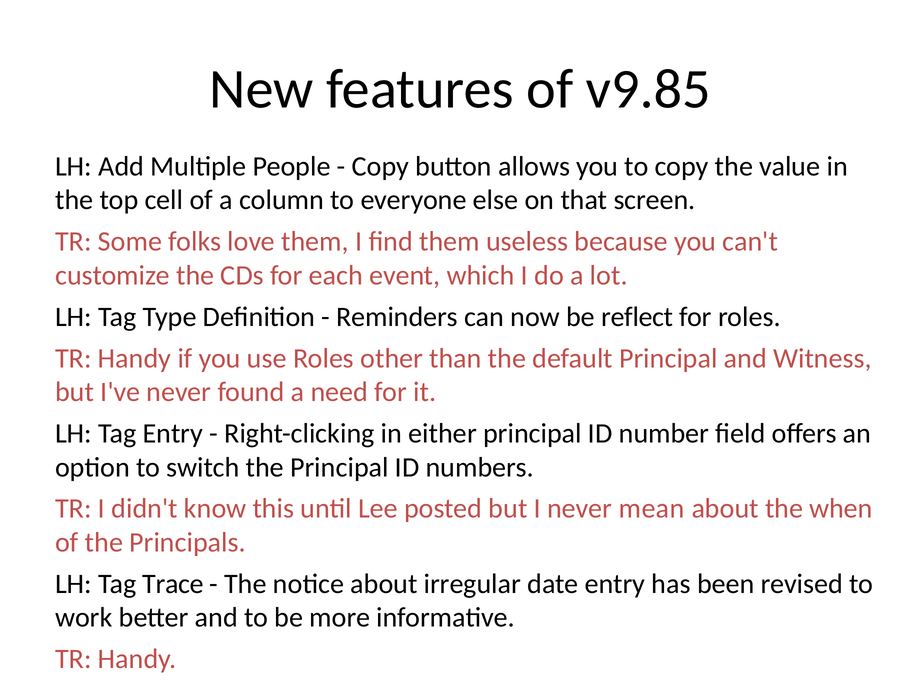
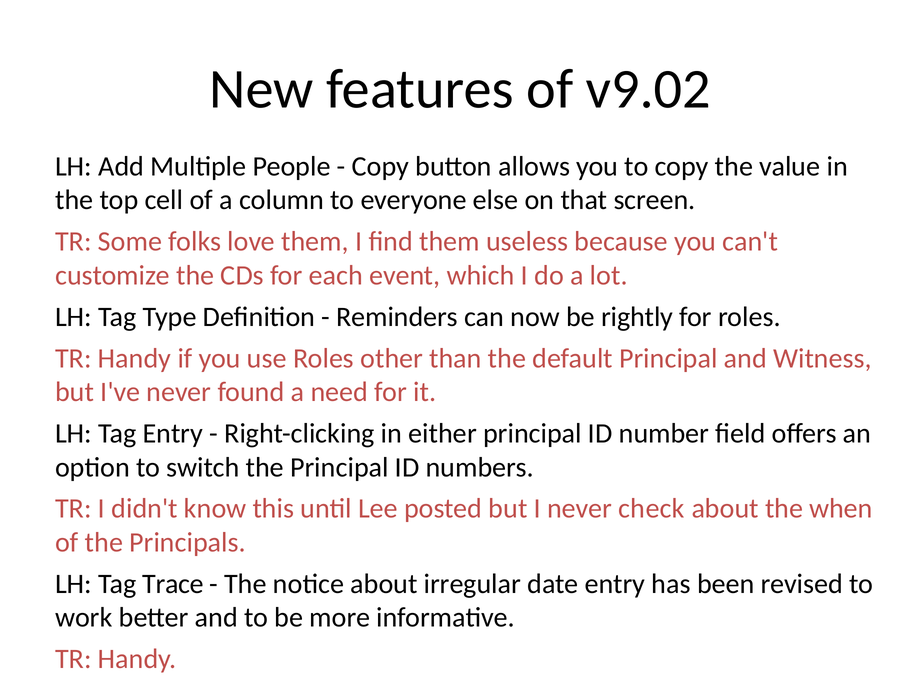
v9.85: v9.85 -> v9.02
reflect: reflect -> rightly
mean: mean -> check
